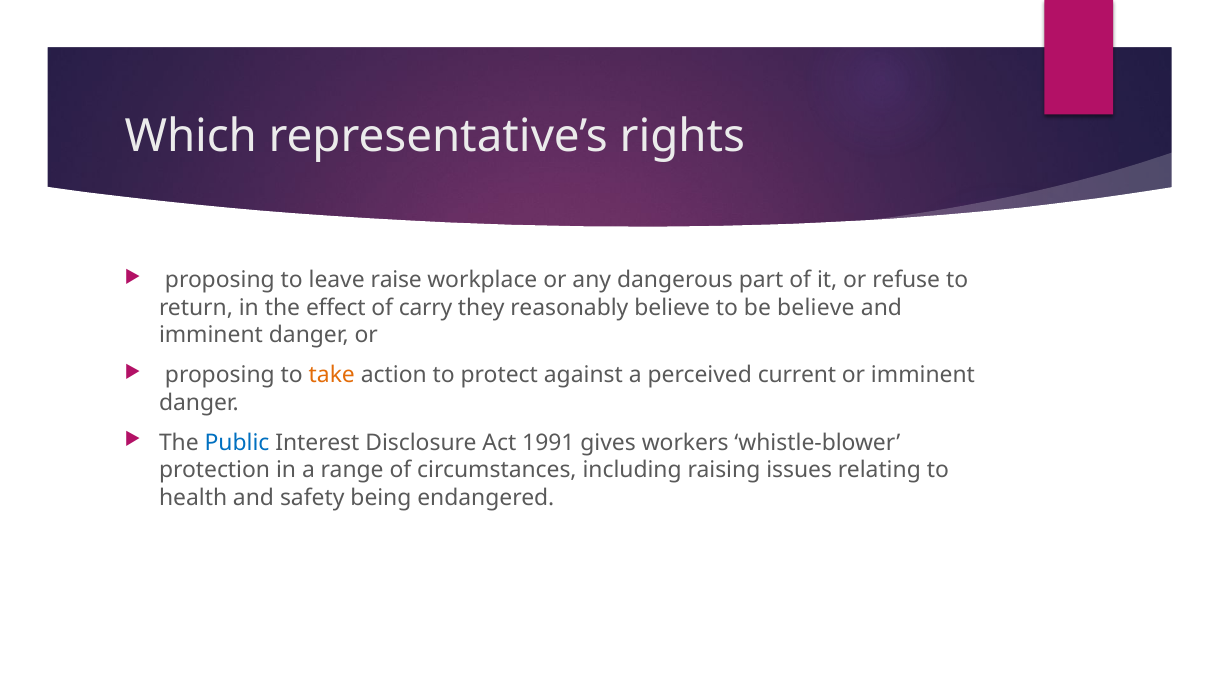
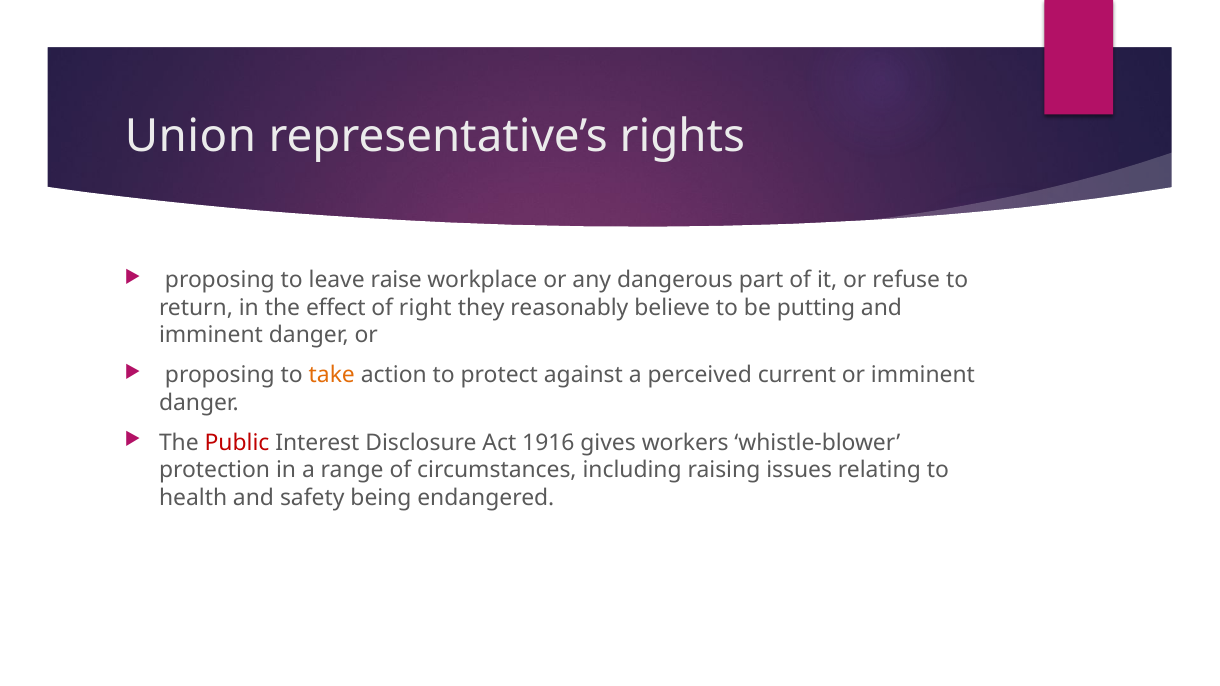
Which: Which -> Union
carry: carry -> right
be believe: believe -> putting
Public colour: blue -> red
1991: 1991 -> 1916
